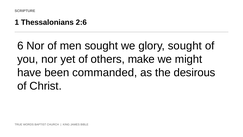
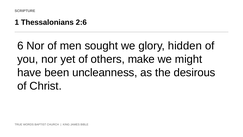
glory sought: sought -> hidden
commanded: commanded -> uncleanness
